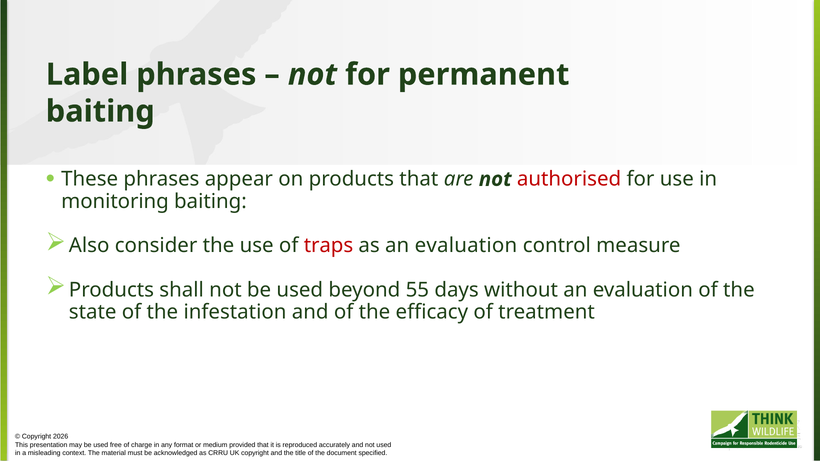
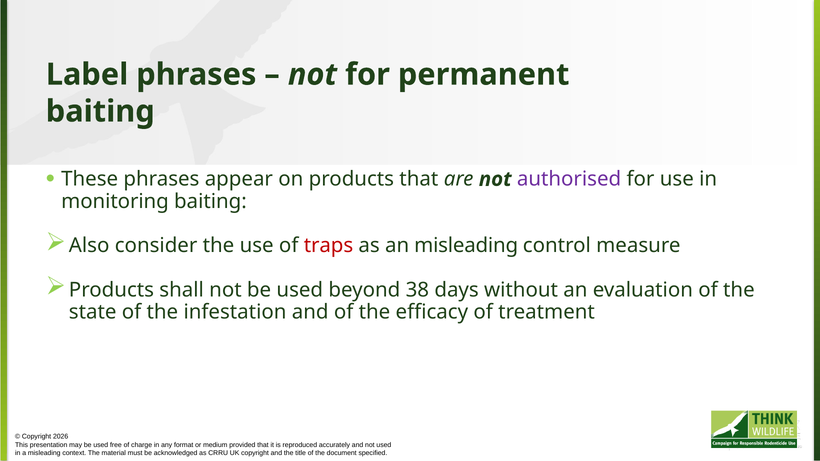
authorised colour: red -> purple
as an evaluation: evaluation -> misleading
55: 55 -> 38
